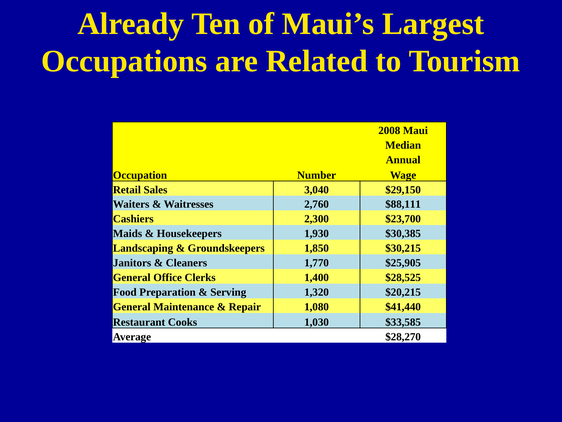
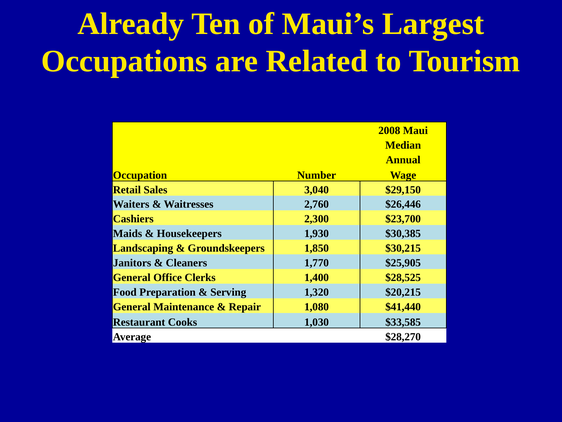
$88,111: $88,111 -> $26,446
